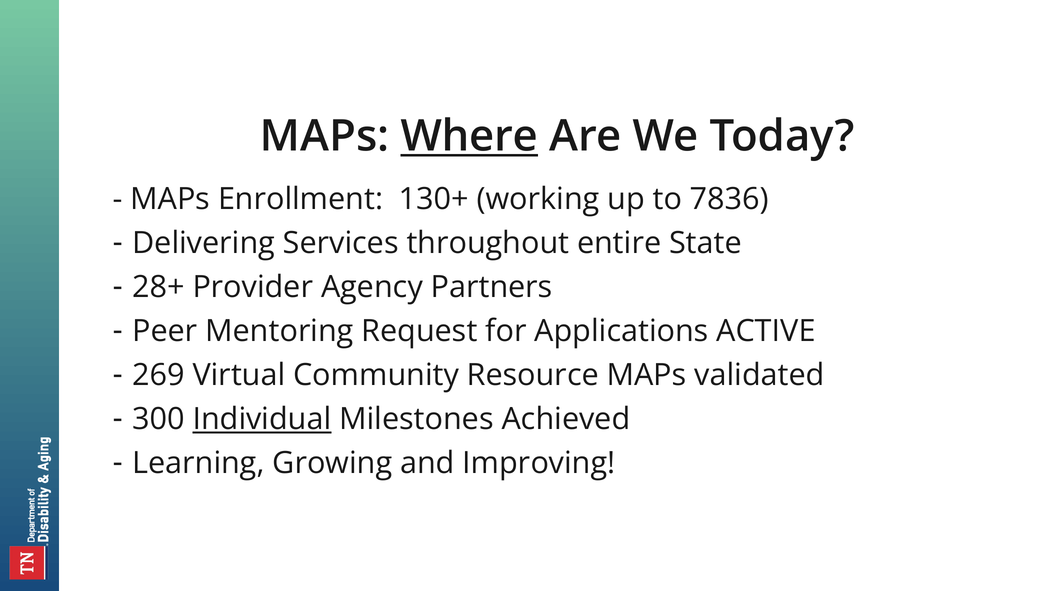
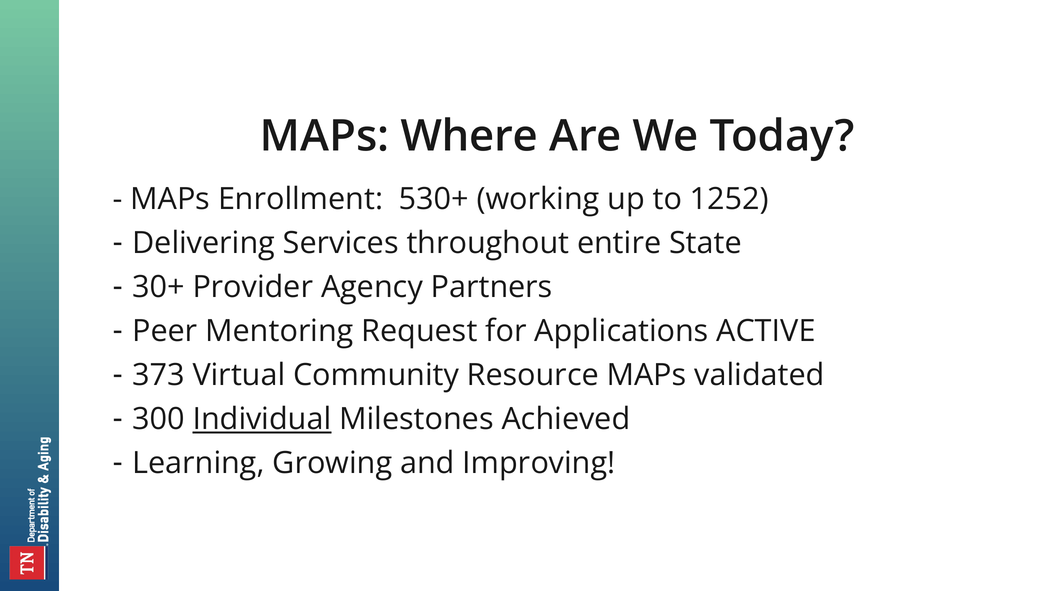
Where underline: present -> none
130+: 130+ -> 530+
7836: 7836 -> 1252
28+: 28+ -> 30+
269: 269 -> 373
